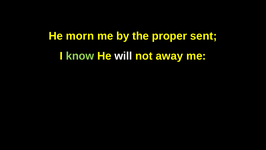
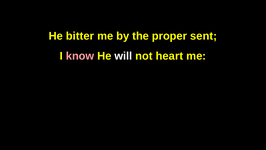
morn: morn -> bitter
know colour: light green -> pink
away: away -> heart
